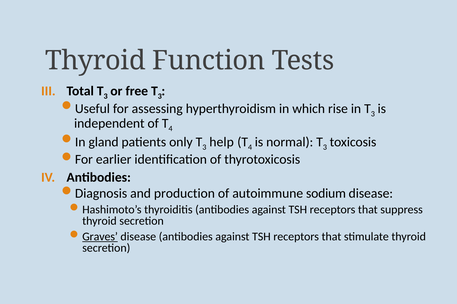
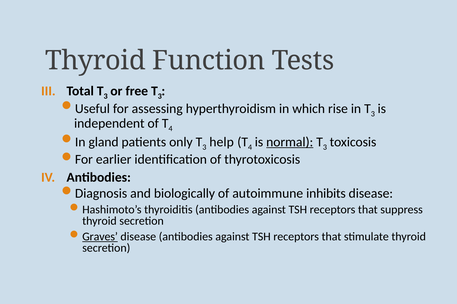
normal underline: none -> present
production: production -> biologically
sodium: sodium -> inhibits
